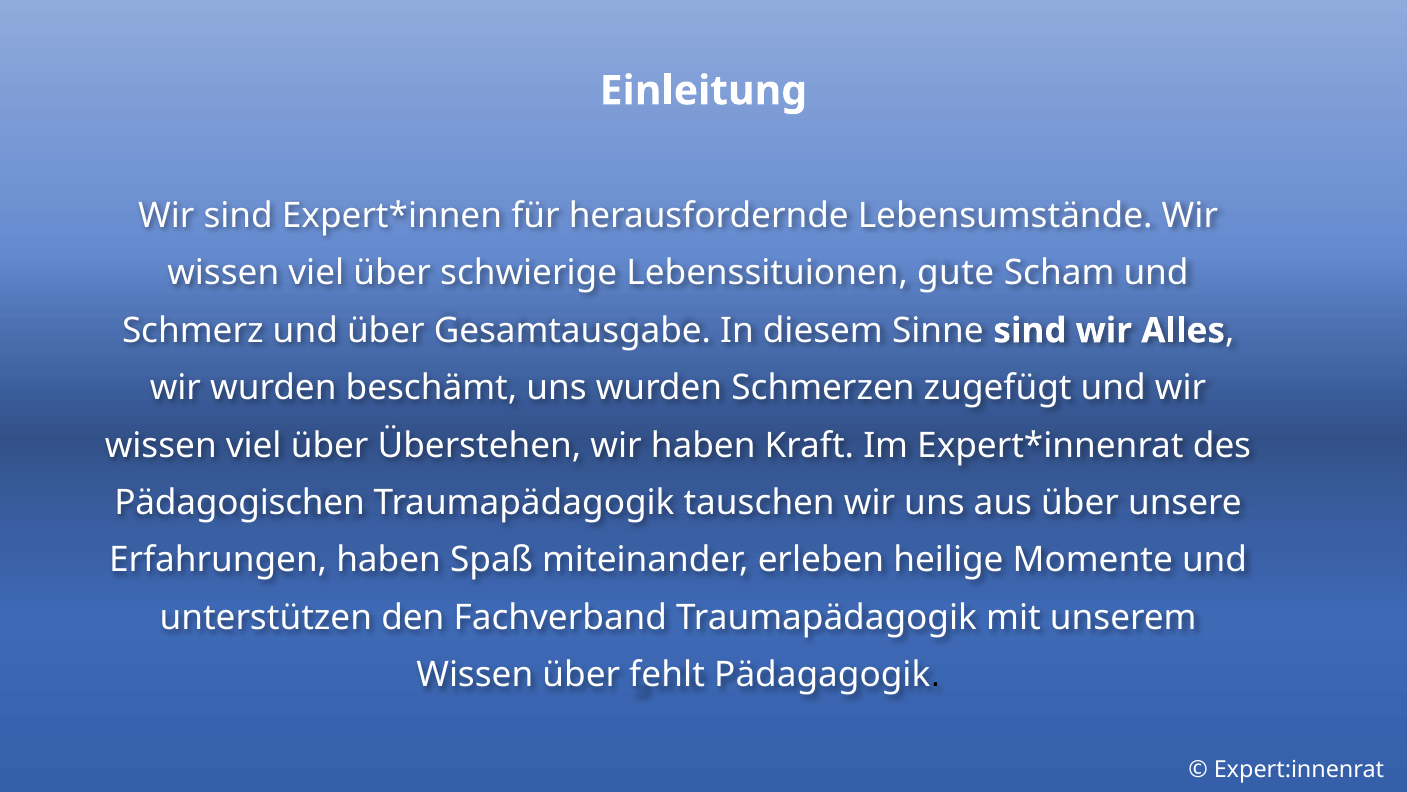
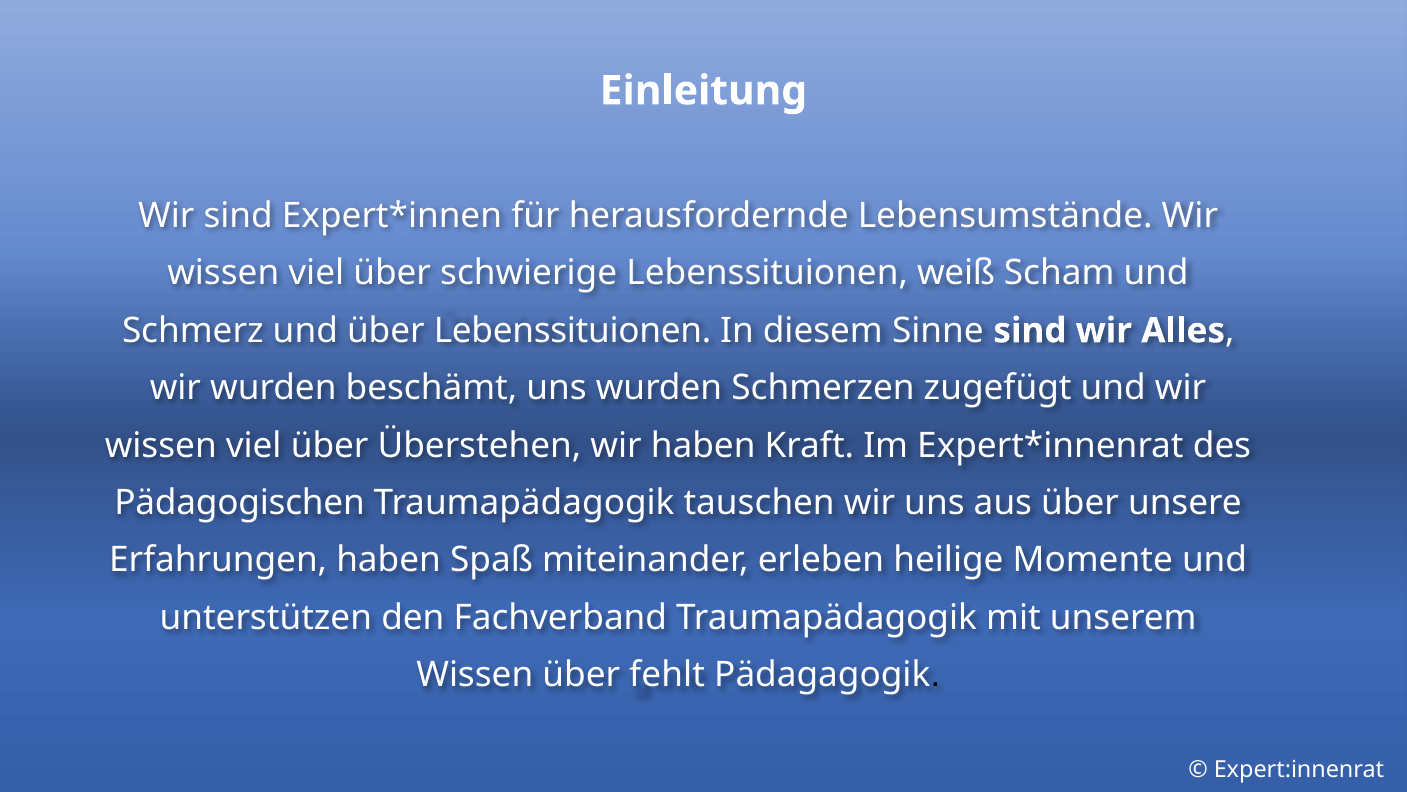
gute: gute -> weiß
über Gesamtausgabe: Gesamtausgabe -> Lebenssituionen
